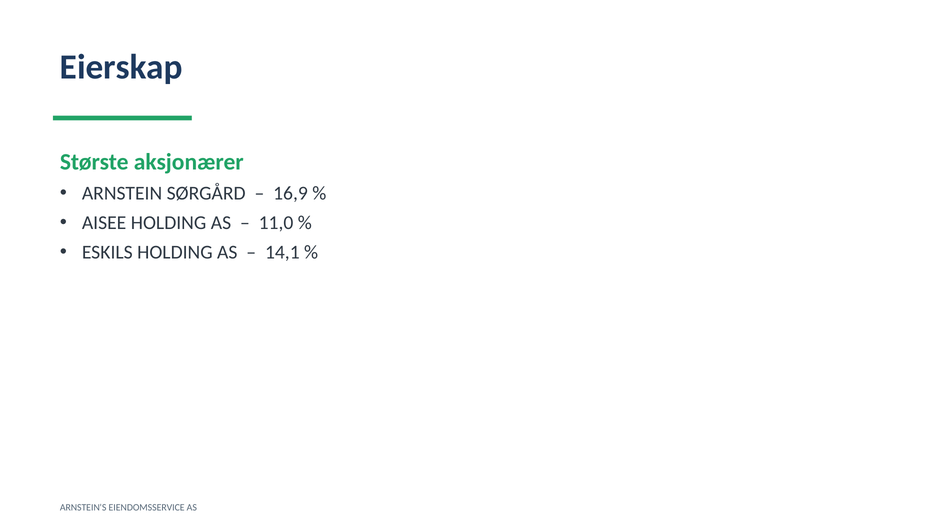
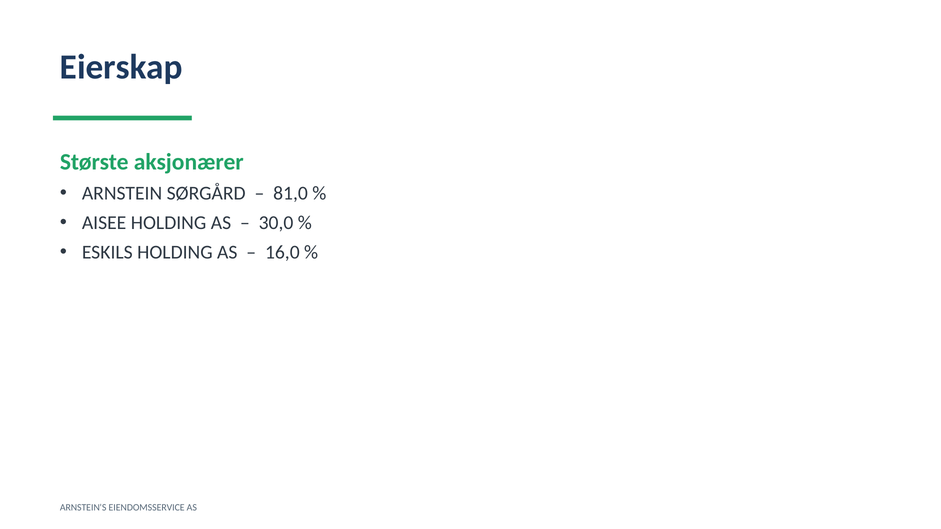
16,9: 16,9 -> 81,0
11,0: 11,0 -> 30,0
14,1: 14,1 -> 16,0
